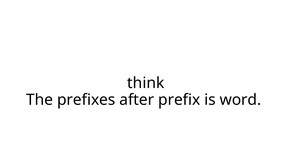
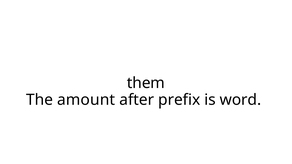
think: think -> them
prefixes: prefixes -> amount
